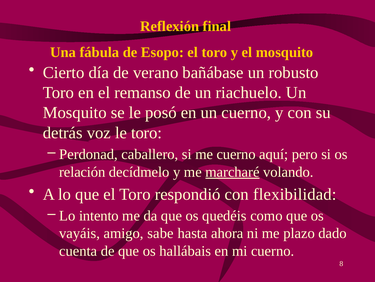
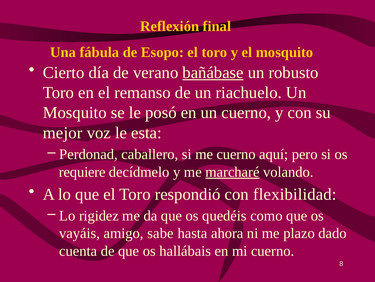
bañábase underline: none -> present
detrás: detrás -> mejor
le toro: toro -> esta
relación: relación -> requiere
intento: intento -> rigidez
